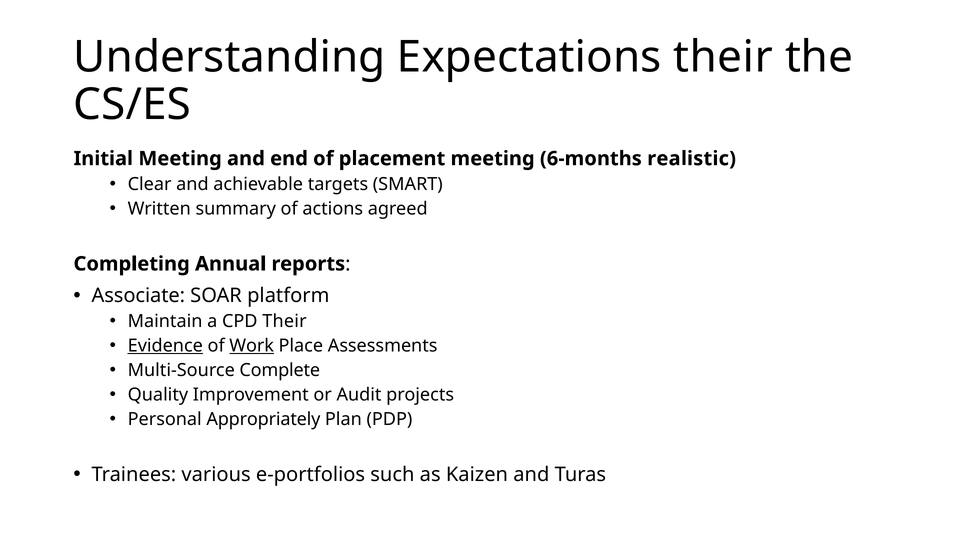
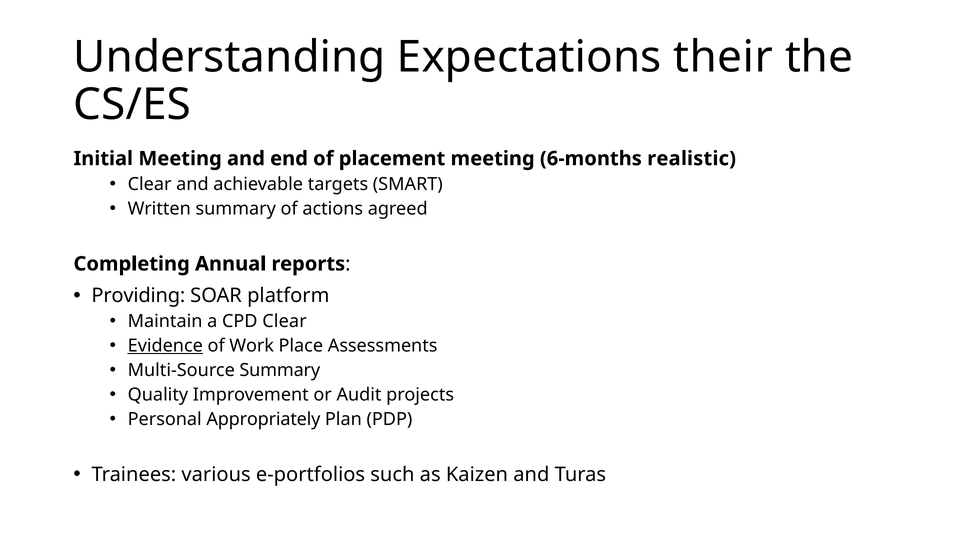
Associate: Associate -> Providing
CPD Their: Their -> Clear
Work underline: present -> none
Multi-Source Complete: Complete -> Summary
